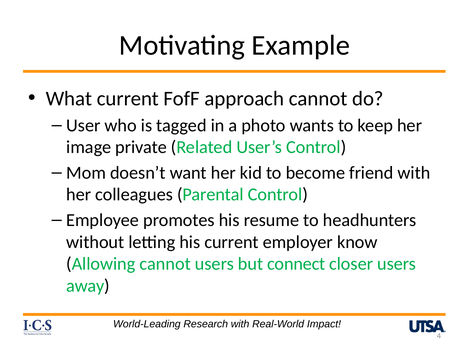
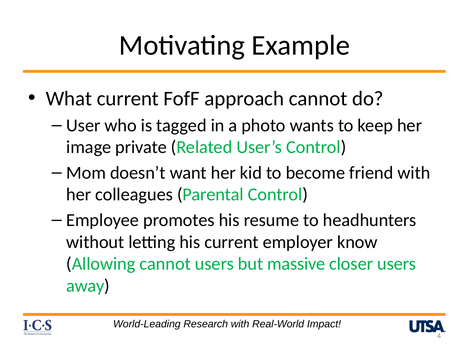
connect: connect -> massive
